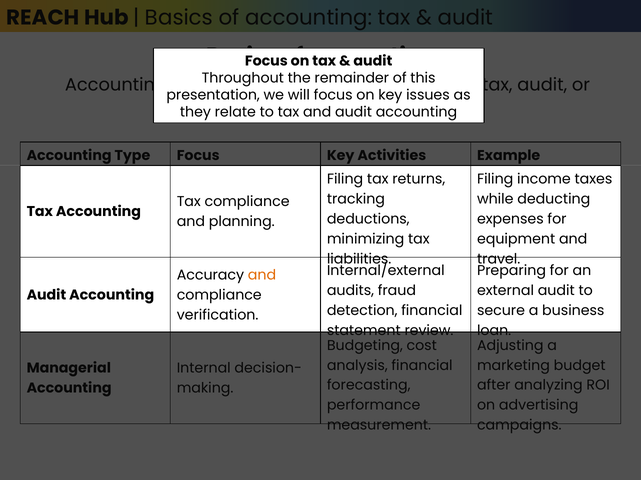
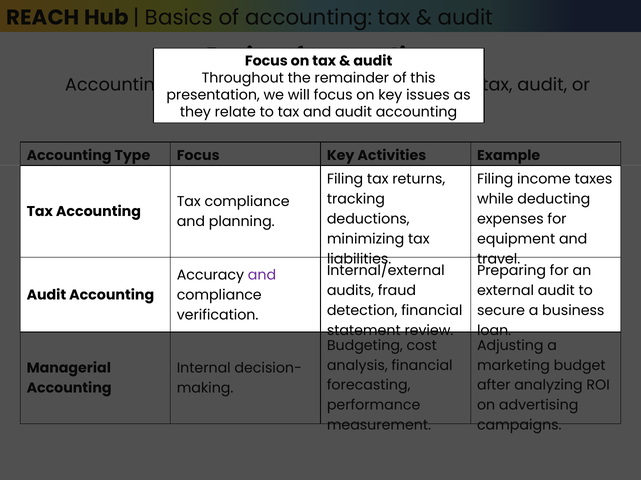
and at (262, 275) colour: orange -> purple
